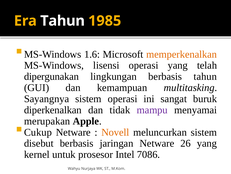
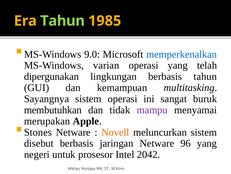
Tahun at (63, 21) colour: white -> light green
1.6: 1.6 -> 9.0
memperkenalkan colour: orange -> blue
lisensi: lisensi -> varian
diperkenalkan: diperkenalkan -> membutuhkan
Cukup: Cukup -> Stones
26: 26 -> 96
kernel: kernel -> negeri
7086: 7086 -> 2042
